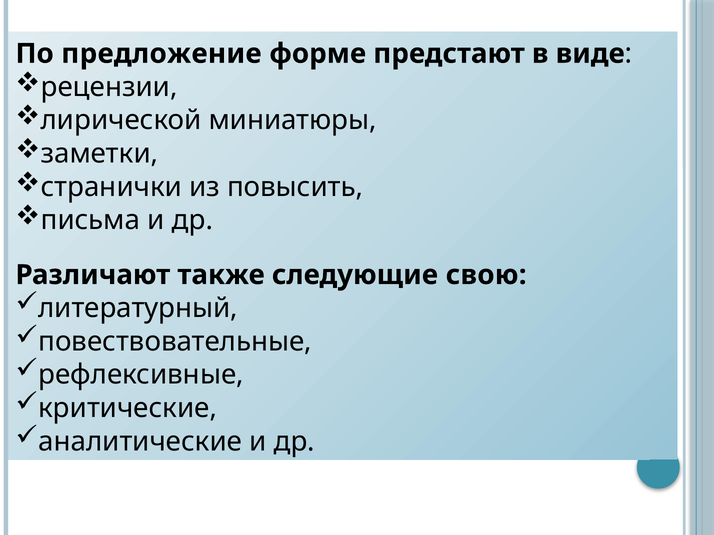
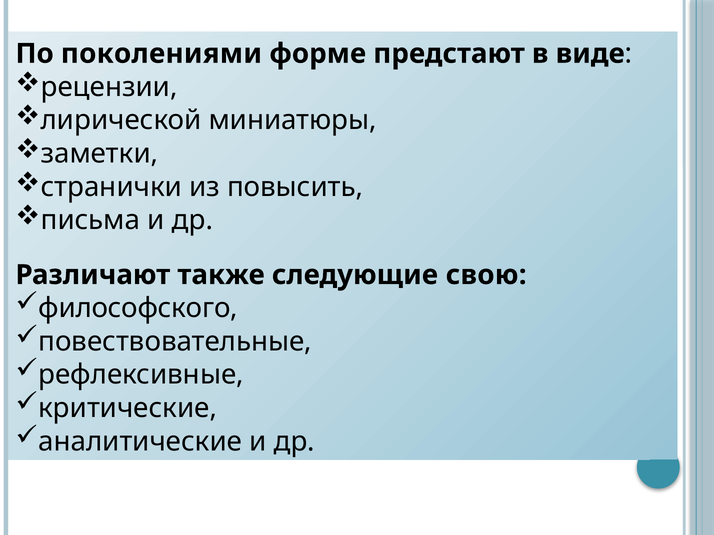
предложение: предложение -> поколениями
литературный: литературный -> философского
